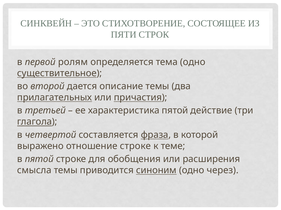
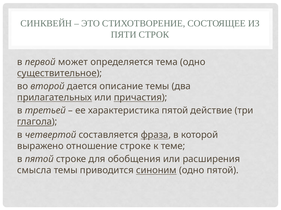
ролям: ролям -> может
одно через: через -> пятой
